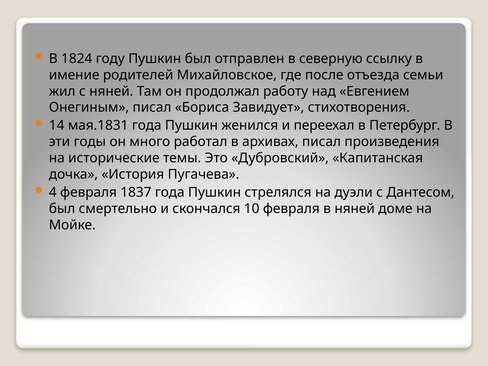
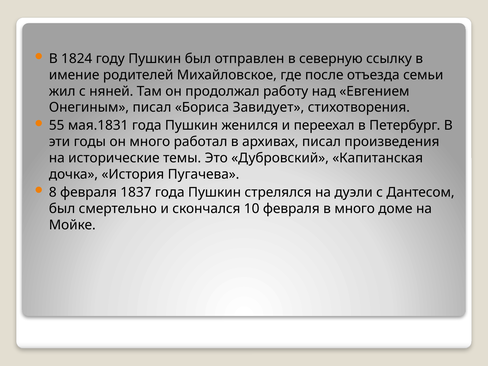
14: 14 -> 55
4: 4 -> 8
в няней: няней -> много
